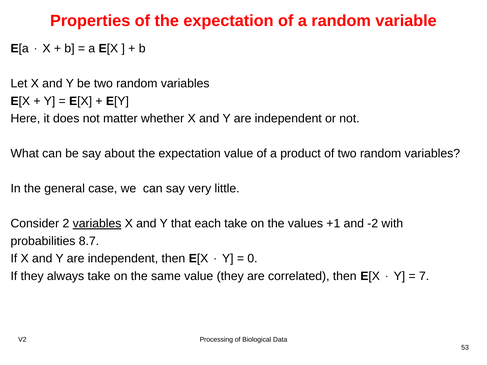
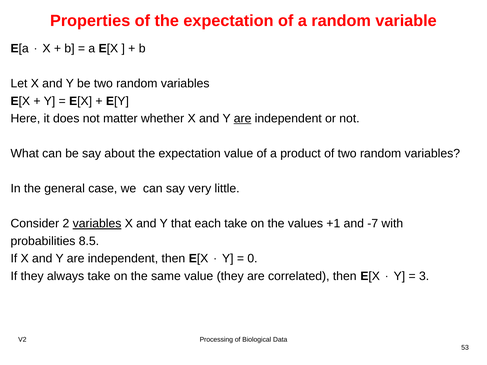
are at (243, 119) underline: none -> present
-2: -2 -> -7
8.7: 8.7 -> 8.5
7: 7 -> 3
